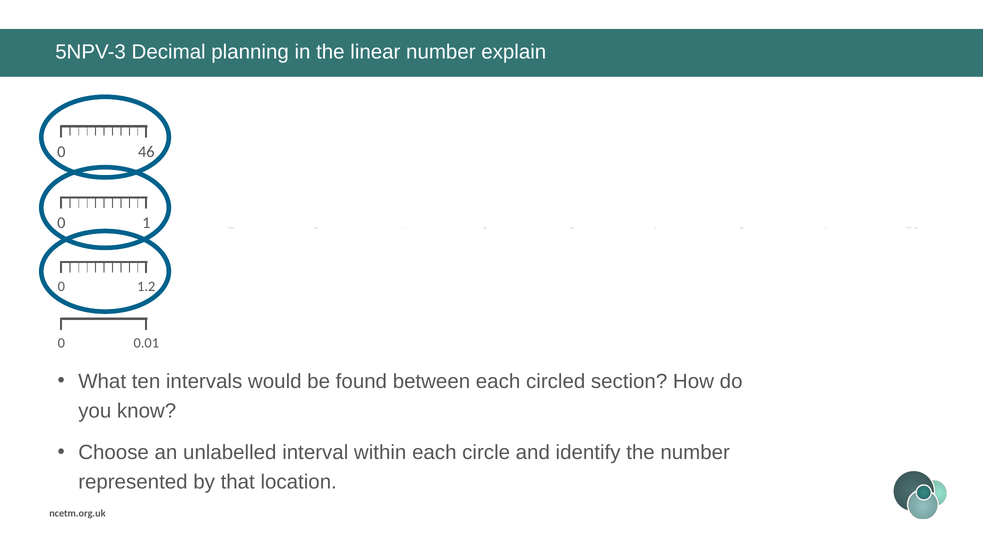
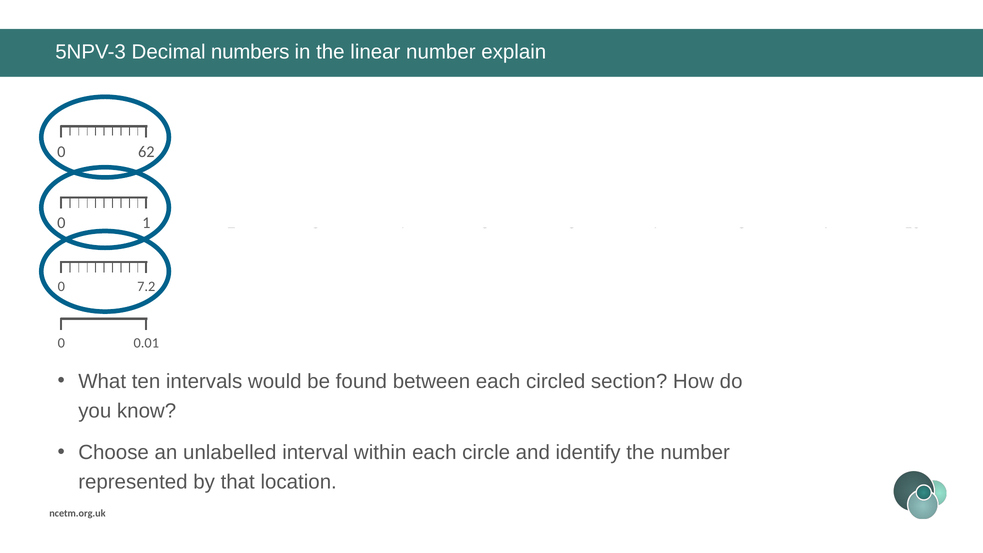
planning: planning -> numbers
46: 46 -> 62
1.2: 1.2 -> 7.2
